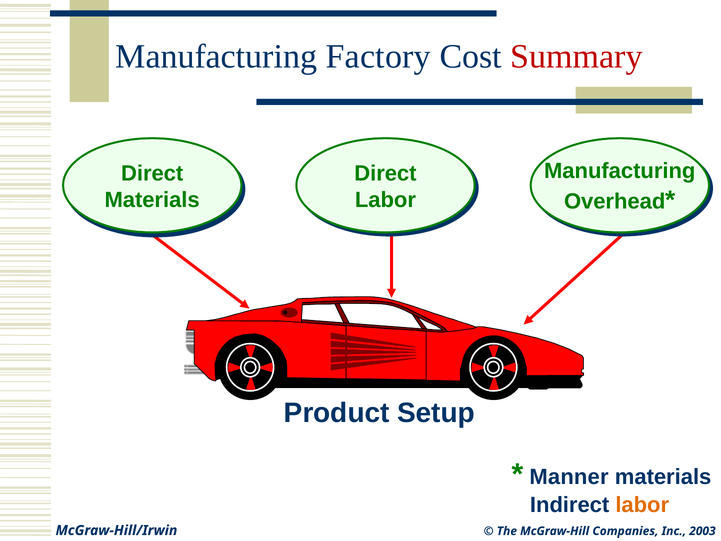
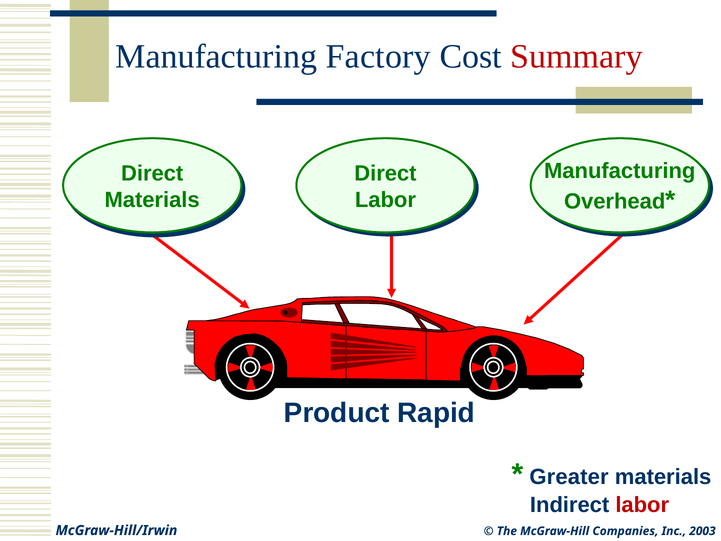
Setup: Setup -> Rapid
Manner: Manner -> Greater
labor at (642, 505) colour: orange -> red
